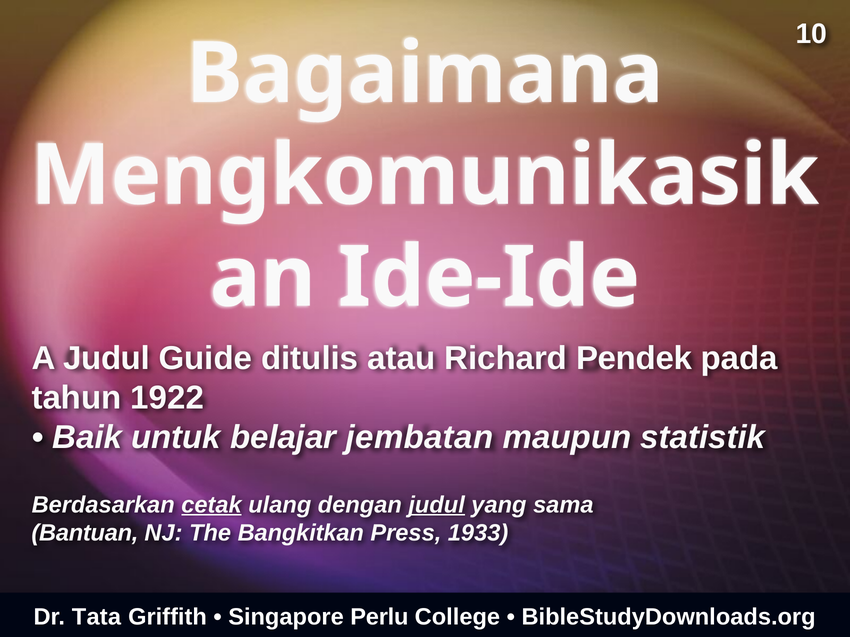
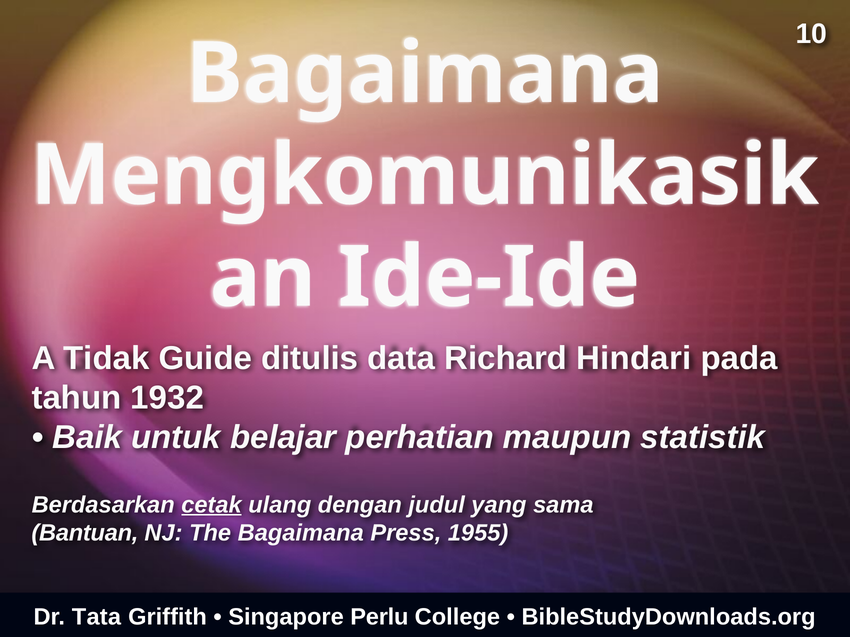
A Judul: Judul -> Tidak
atau: atau -> data
Pendek: Pendek -> Hindari
1922: 1922 -> 1932
jembatan: jembatan -> perhatian
judul at (437, 505) underline: present -> none
The Bangkitkan: Bangkitkan -> Bagaimana
1933: 1933 -> 1955
